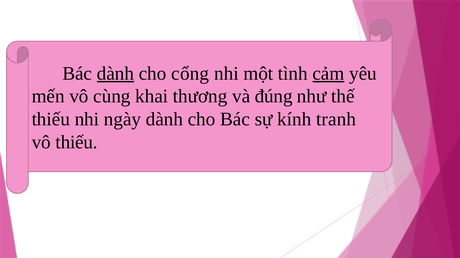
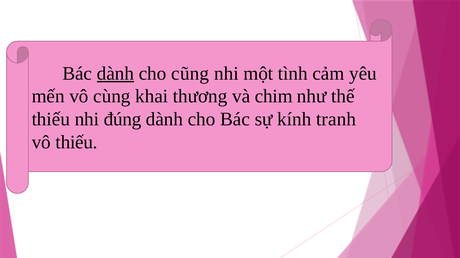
cổng: cổng -> cũng
cảm underline: present -> none
đúng: đúng -> chim
ngày: ngày -> đúng
